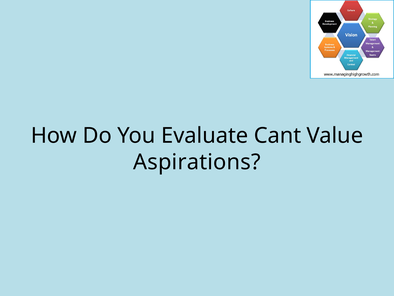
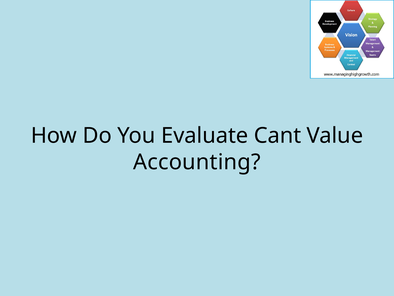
Aspirations: Aspirations -> Accounting
